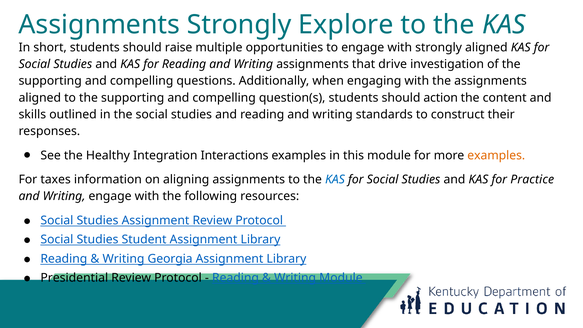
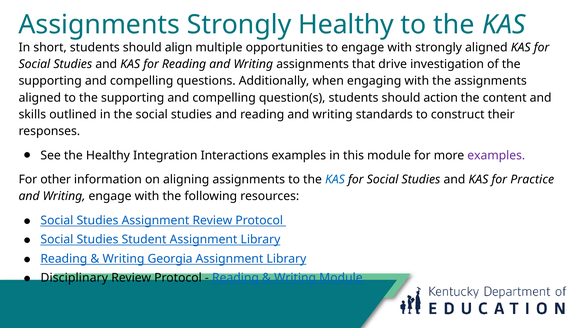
Strongly Explore: Explore -> Healthy
raise: raise -> align
examples at (496, 155) colour: orange -> purple
taxes: taxes -> other
Presidential: Presidential -> Disciplinary
